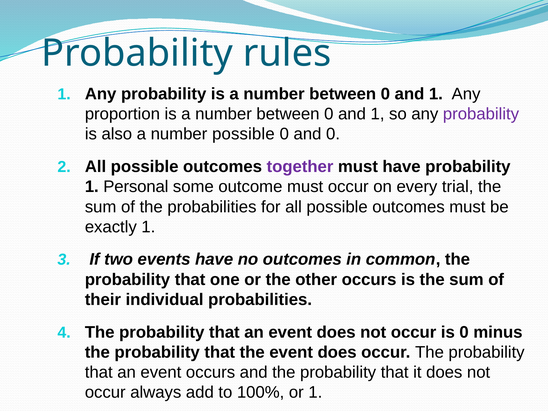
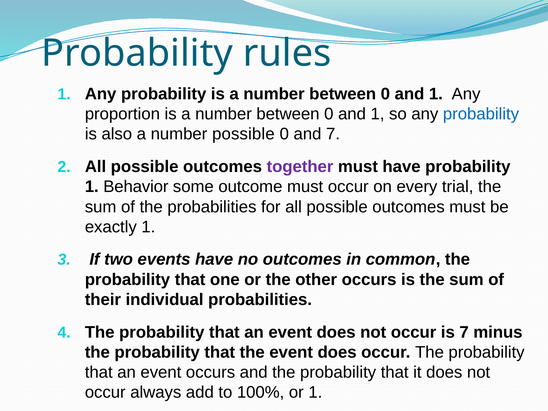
probability at (481, 114) colour: purple -> blue
and 0: 0 -> 7
Personal: Personal -> Behavior
is 0: 0 -> 7
